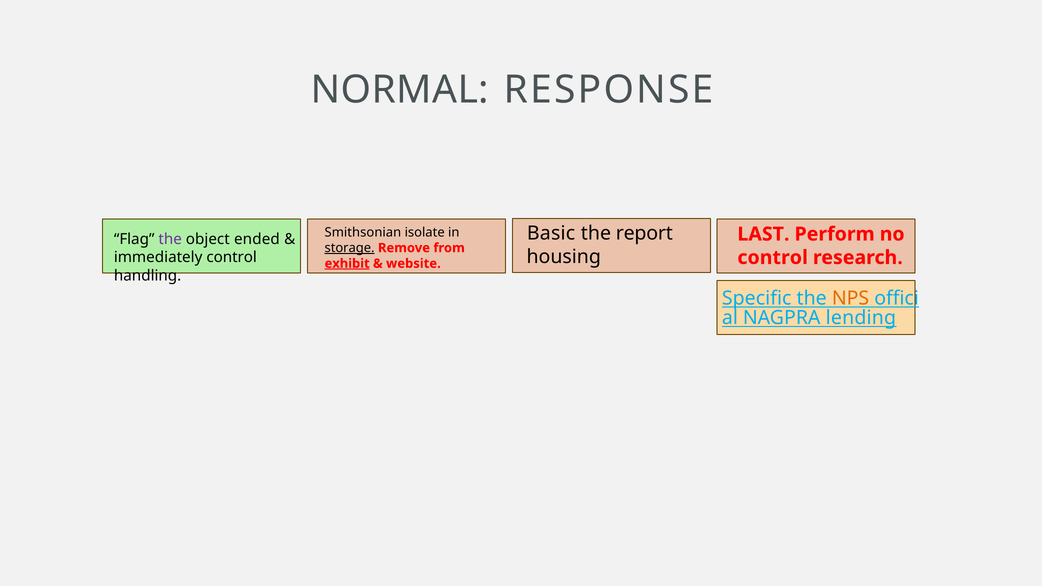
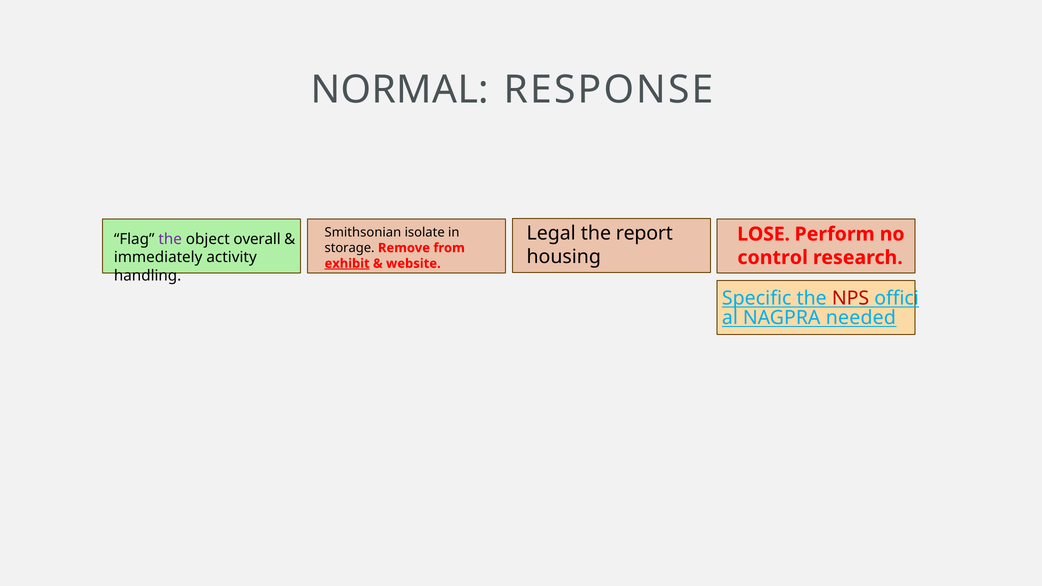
Basic: Basic -> Legal
LAST: LAST -> LOSE
ended: ended -> overall
storage underline: present -> none
immediately control: control -> activity
NPS colour: orange -> red
lending: lending -> needed
